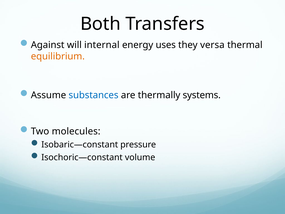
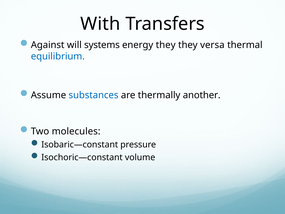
Both: Both -> With
internal: internal -> systems
energy uses: uses -> they
equilibrium colour: orange -> blue
systems: systems -> another
